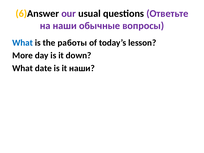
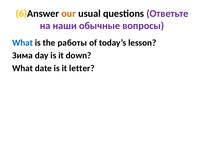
our colour: purple -> orange
More: More -> Зима
it наши: наши -> letter
